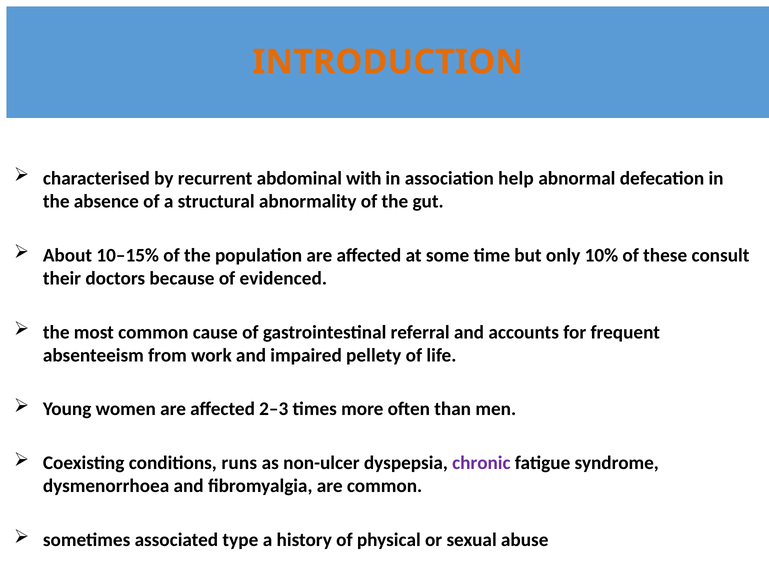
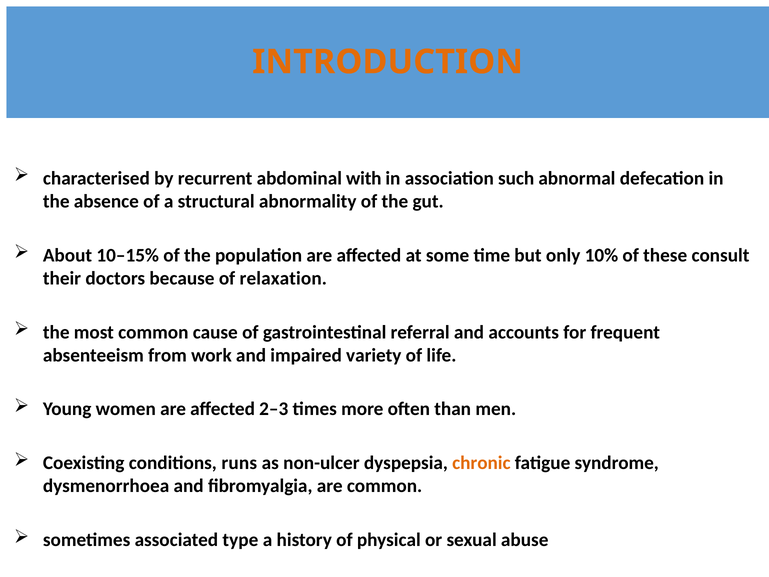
help: help -> such
evidenced: evidenced -> relaxation
pellety: pellety -> variety
chronic colour: purple -> orange
